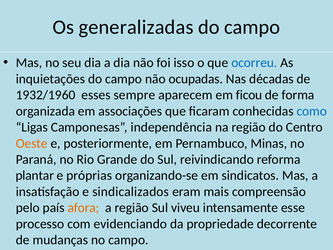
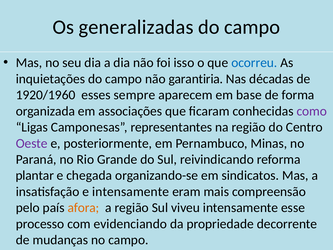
ocupadas: ocupadas -> garantiria
1932/1960: 1932/1960 -> 1920/1960
ficou: ficou -> base
como colour: blue -> purple
independência: independência -> representantes
Oeste colour: orange -> purple
próprias: próprias -> chegada
e sindicalizados: sindicalizados -> intensamente
